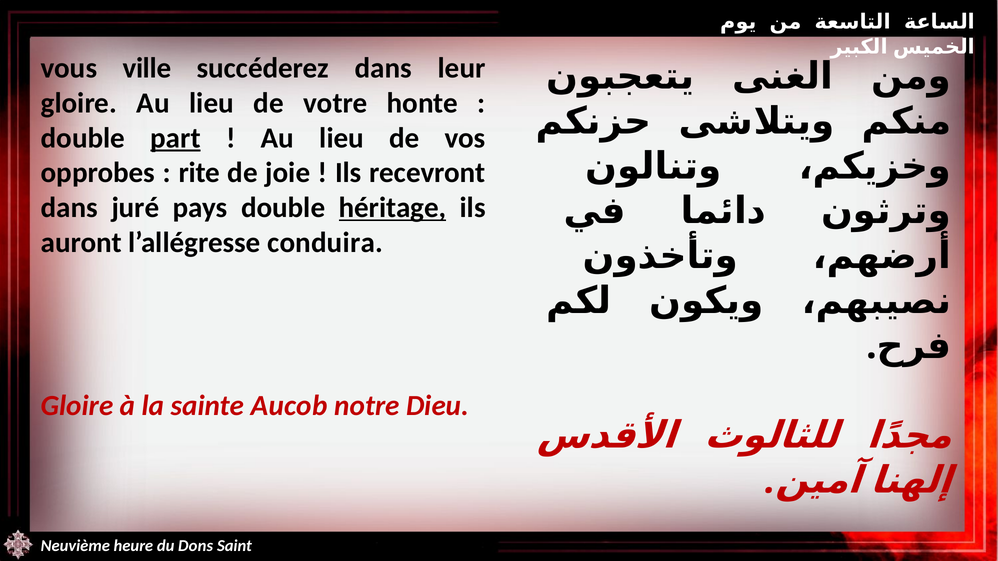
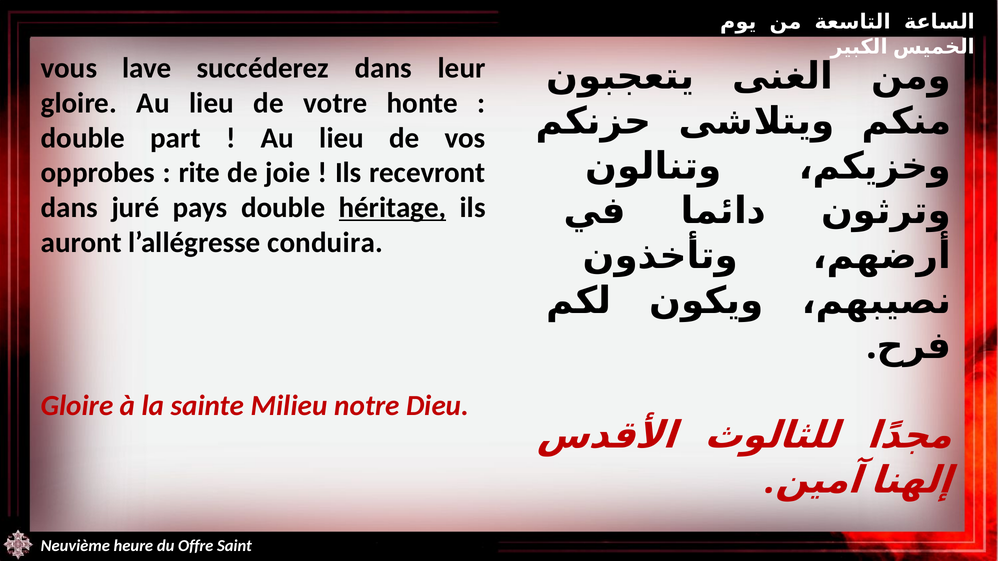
ville: ville -> lave
part underline: present -> none
Aucob: Aucob -> Milieu
Dons: Dons -> Offre
